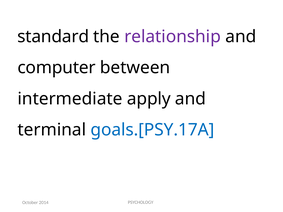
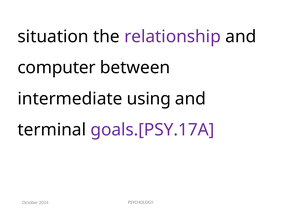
standard: standard -> situation
apply: apply -> using
goals.[PSY.17A colour: blue -> purple
